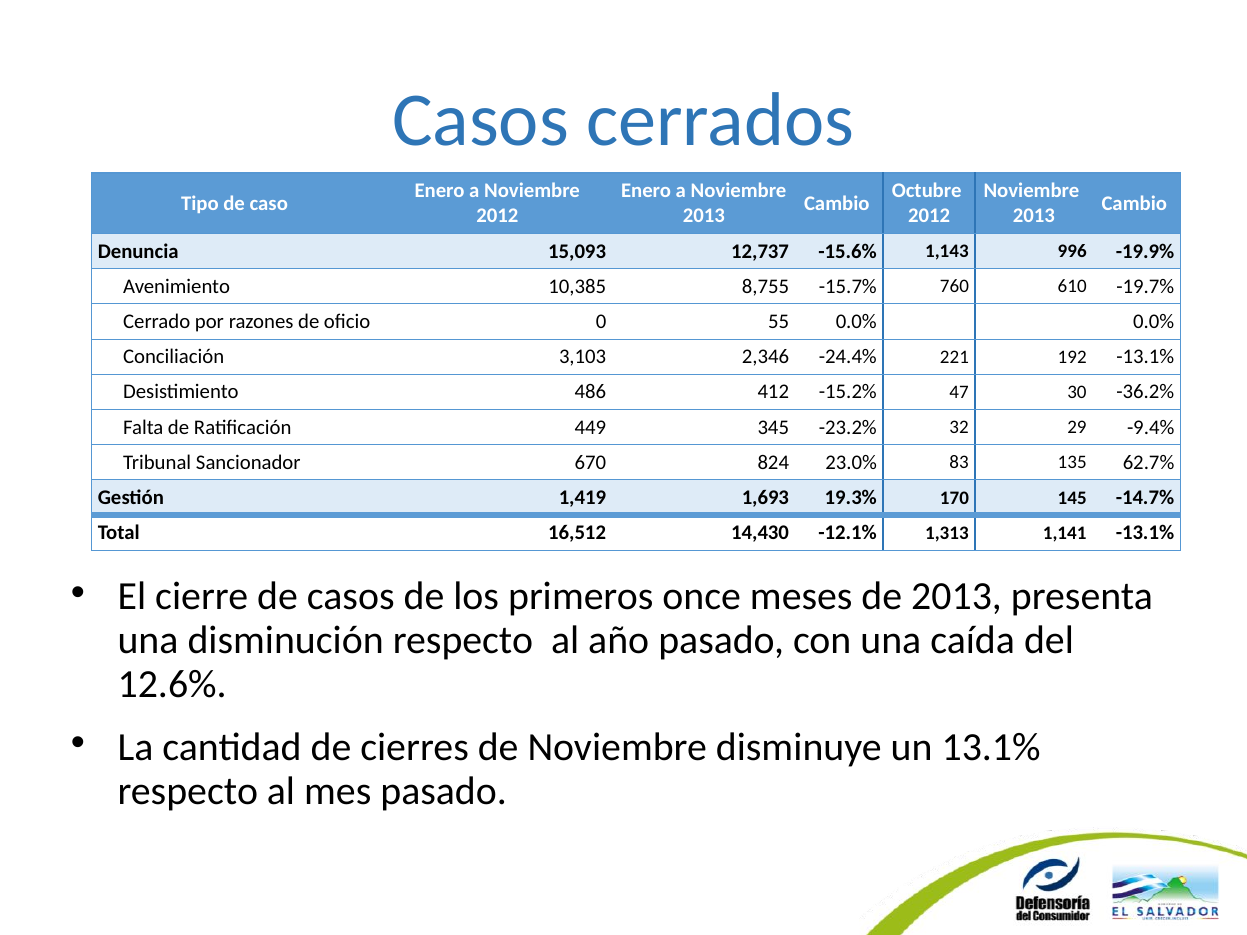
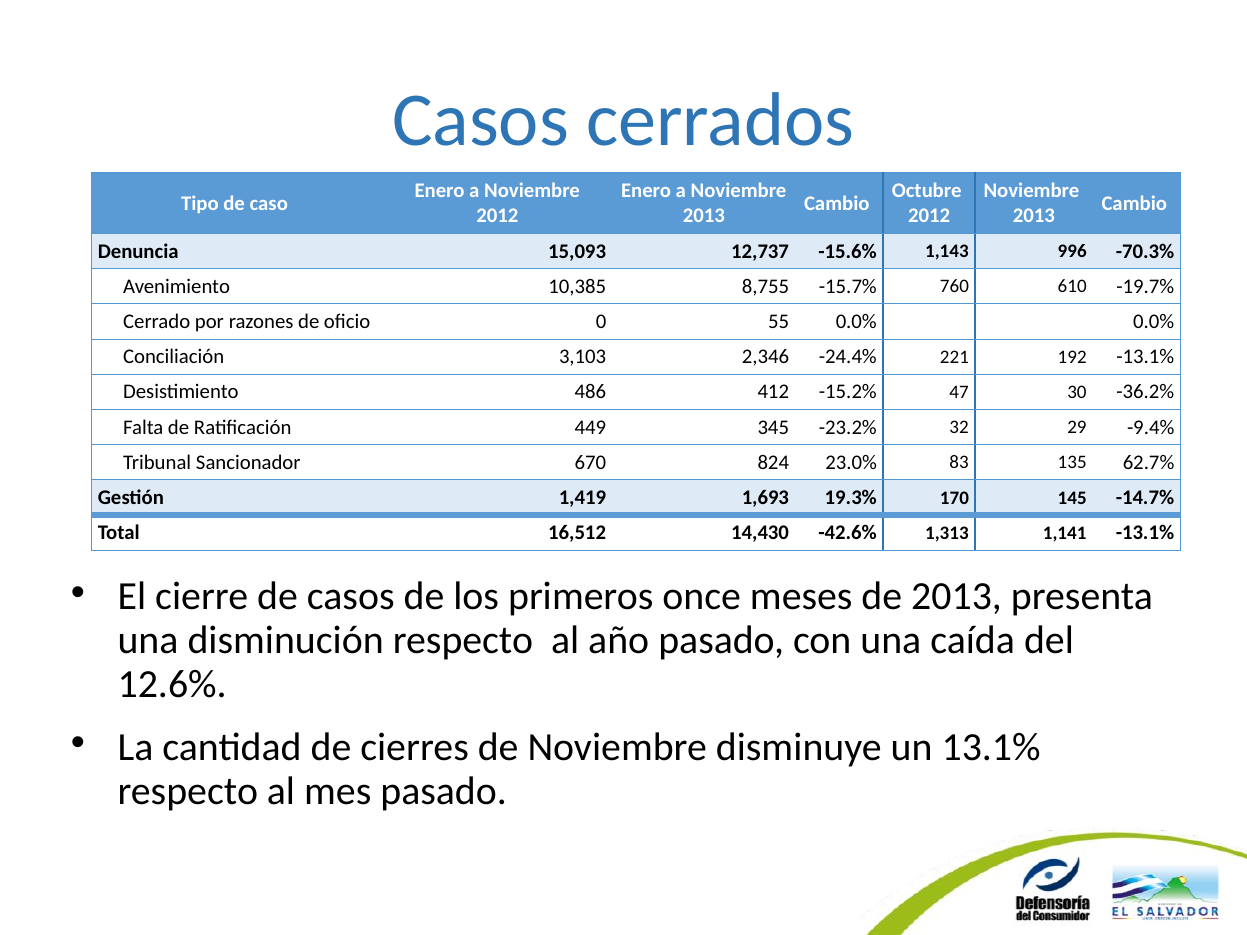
-19.9%: -19.9% -> -70.3%
-12.1%: -12.1% -> -42.6%
